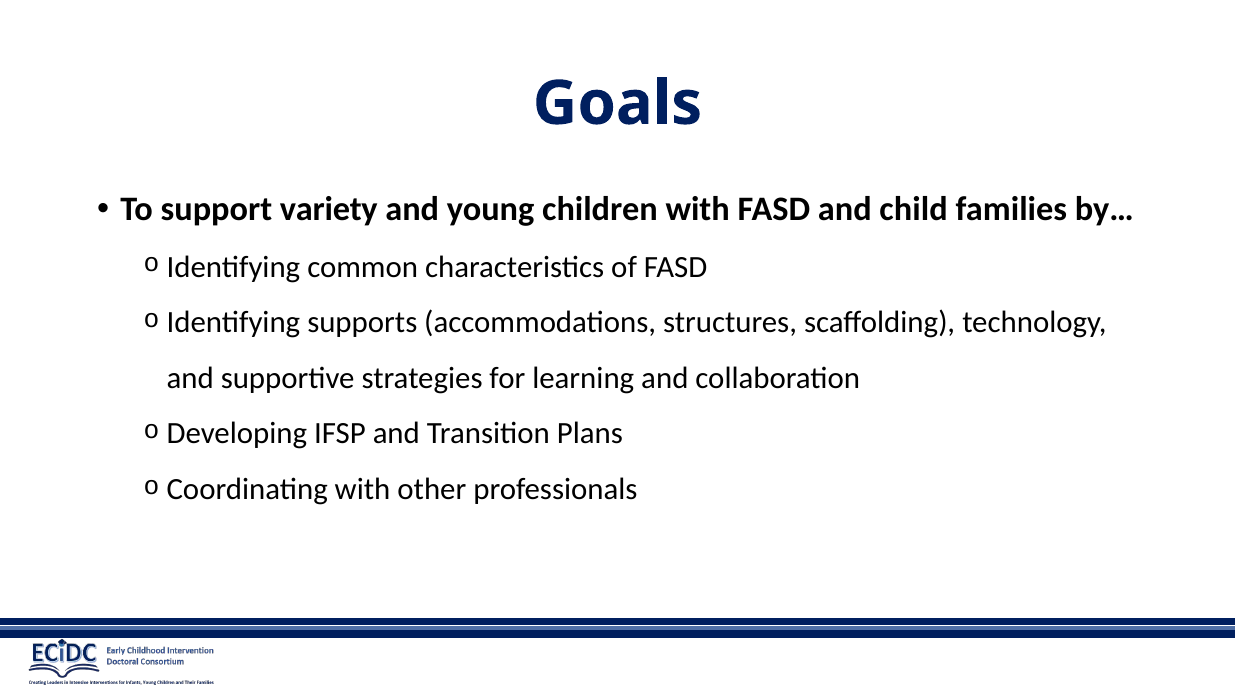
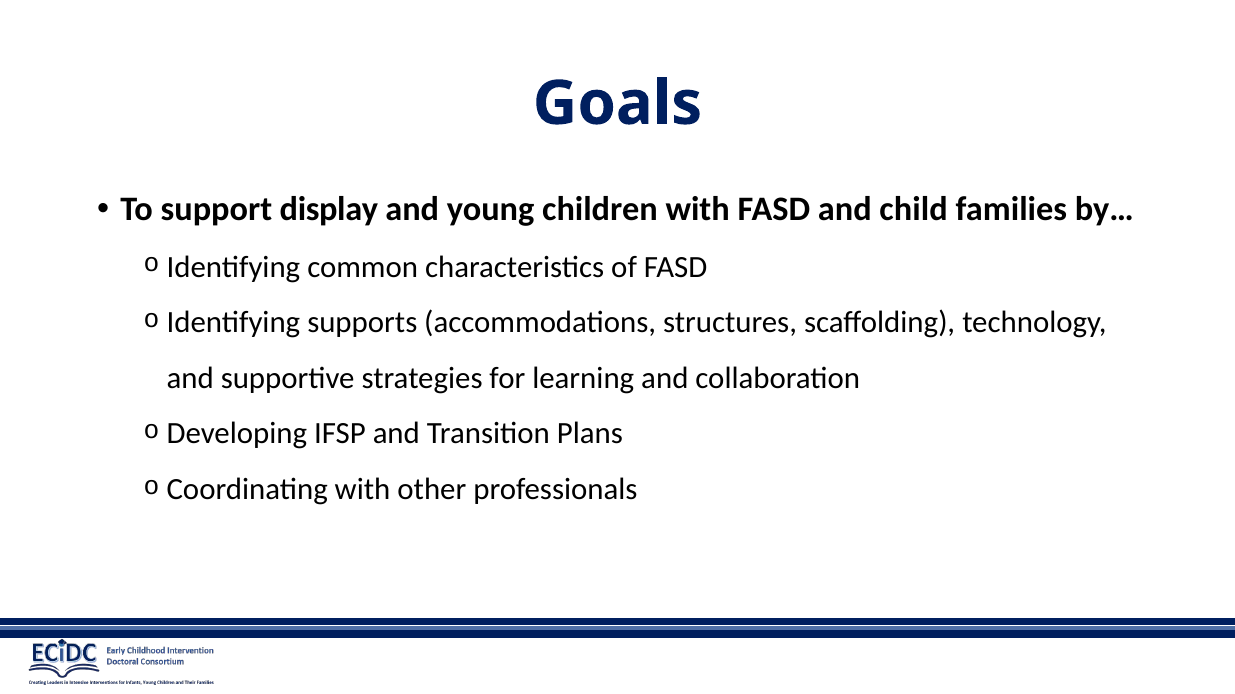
variety: variety -> display
